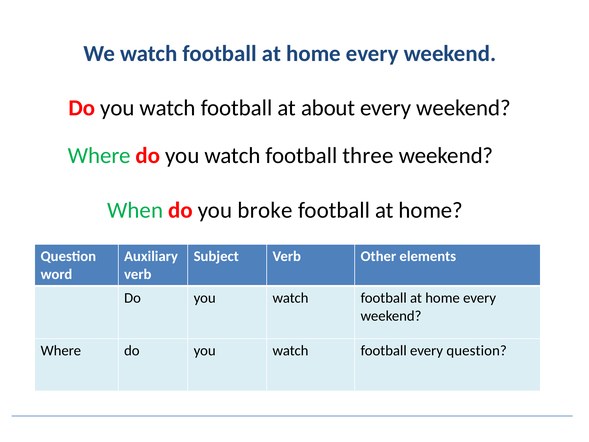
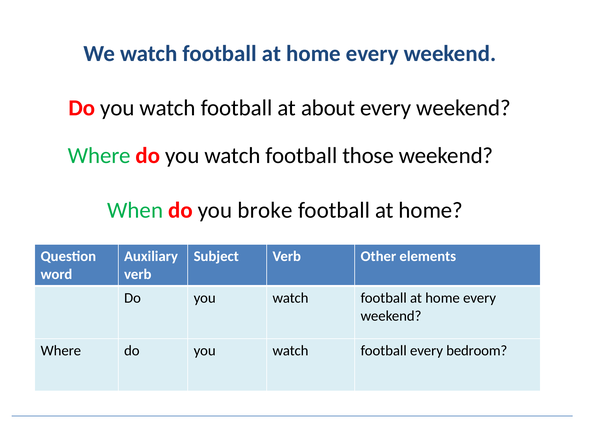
three: three -> those
every question: question -> bedroom
